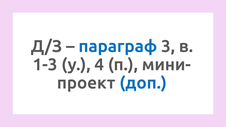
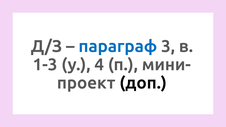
доп colour: blue -> black
